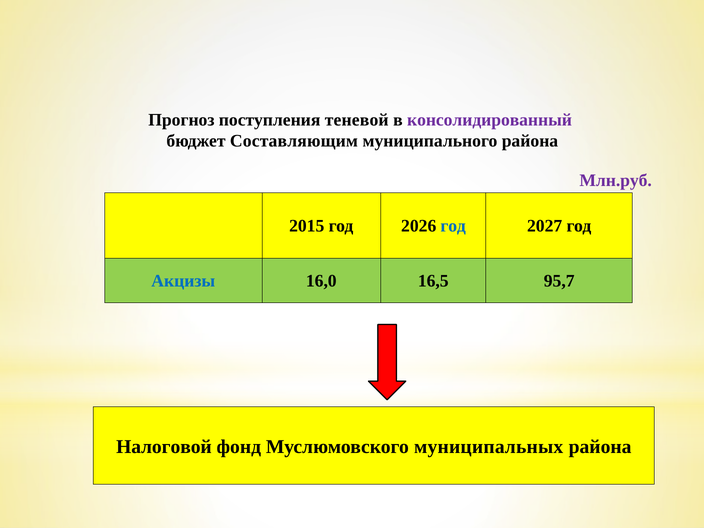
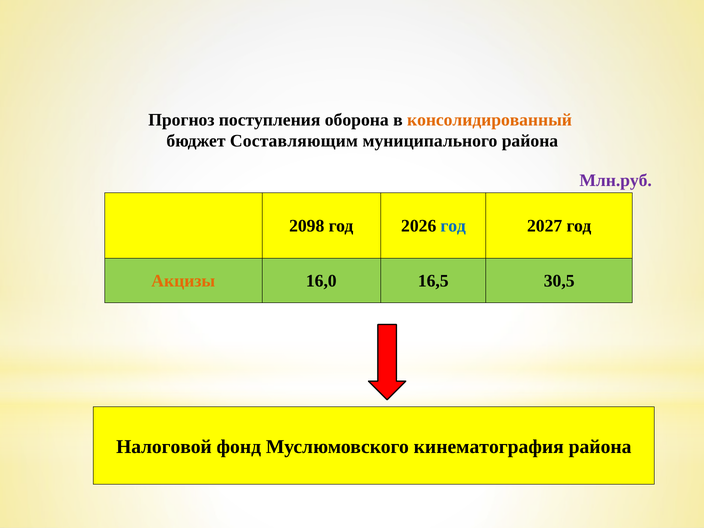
теневой: теневой -> оборона
консолидированный colour: purple -> orange
2015: 2015 -> 2098
Акцизы colour: blue -> orange
95,7: 95,7 -> 30,5
муниципальных: муниципальных -> кинематография
